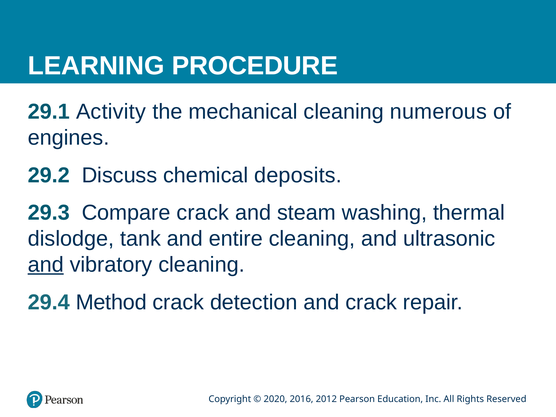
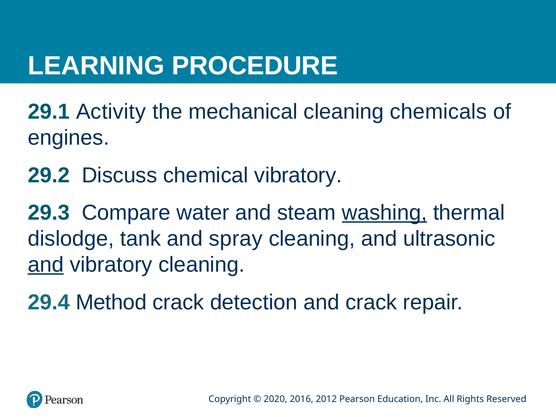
numerous: numerous -> chemicals
chemical deposits: deposits -> vibratory
Compare crack: crack -> water
washing underline: none -> present
entire: entire -> spray
